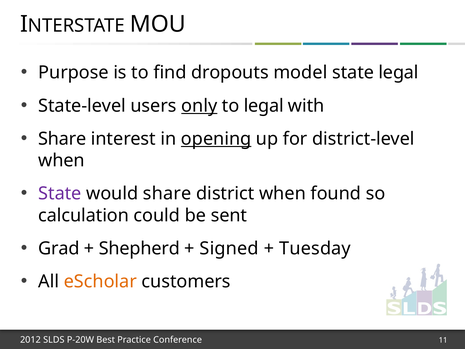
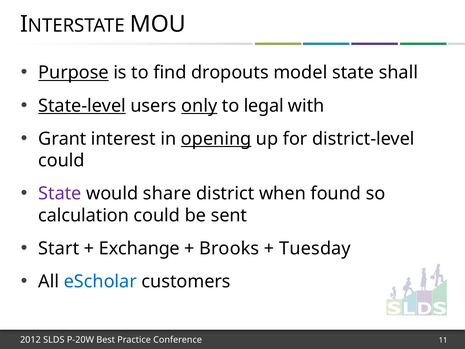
Purpose underline: none -> present
state legal: legal -> shall
State-level underline: none -> present
Share at (62, 139): Share -> Grant
when at (61, 160): when -> could
Grad: Grad -> Start
Shepherd: Shepherd -> Exchange
Signed: Signed -> Brooks
eScholar colour: orange -> blue
